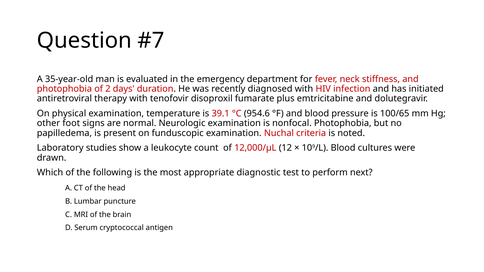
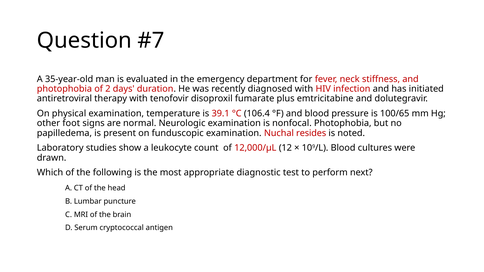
954.6: 954.6 -> 106.4
criteria: criteria -> resides
